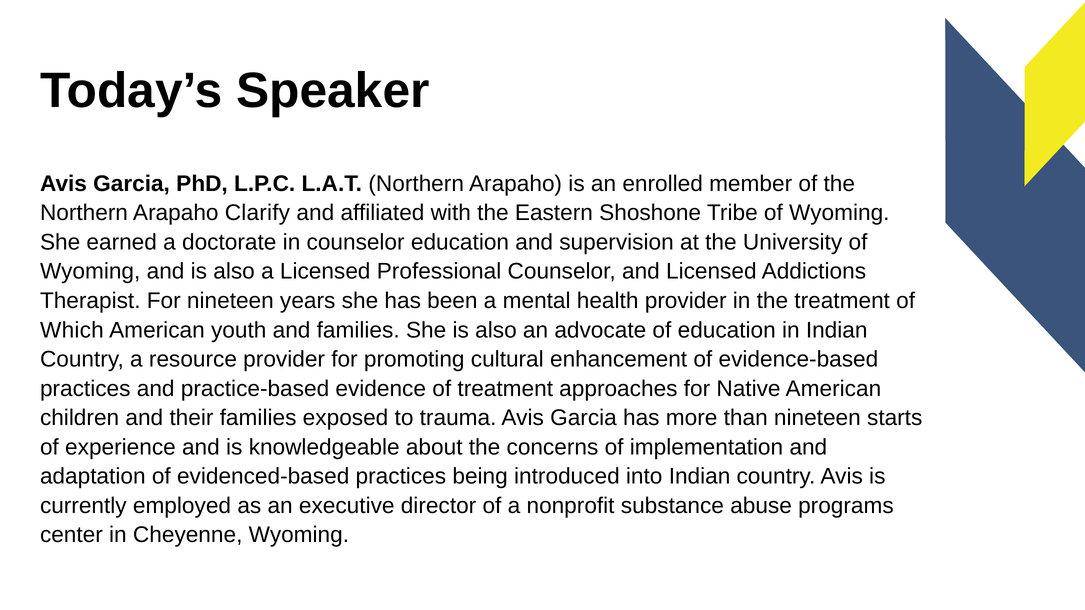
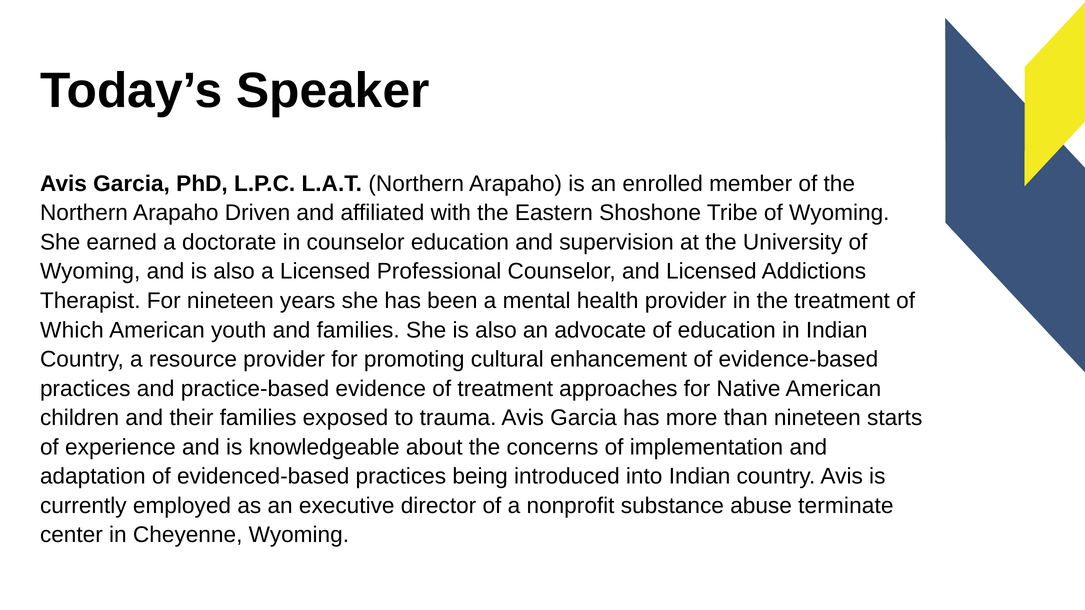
Clarify: Clarify -> Driven
programs: programs -> terminate
